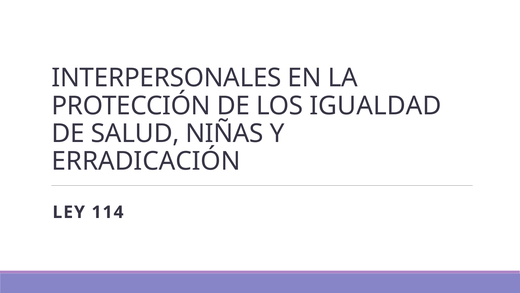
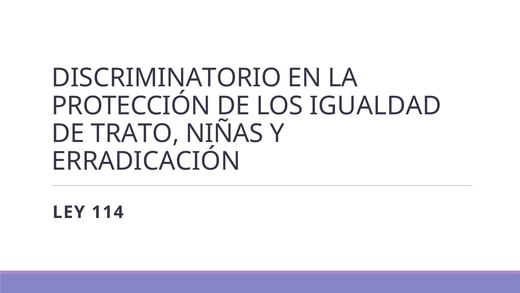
INTERPERSONALES: INTERPERSONALES -> DISCRIMINATORIO
SALUD: SALUD -> TRATO
